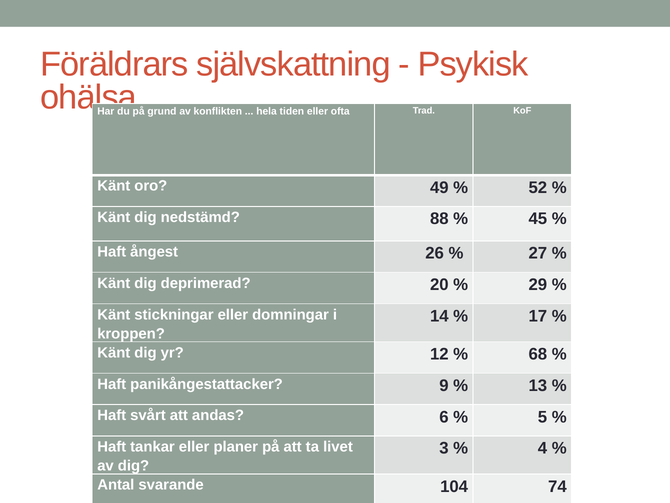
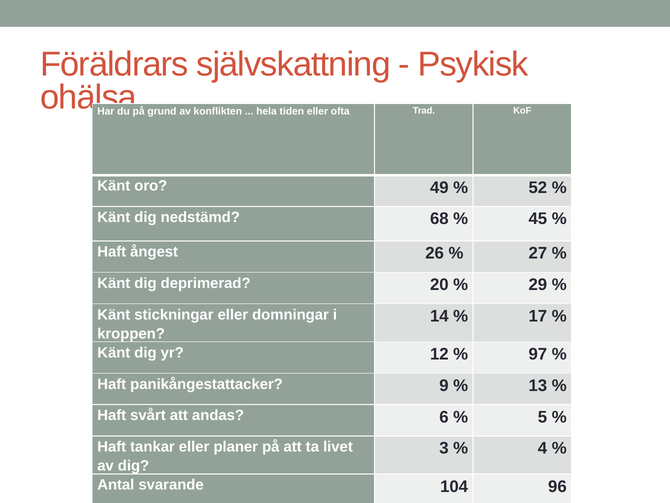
88: 88 -> 68
68: 68 -> 97
74: 74 -> 96
